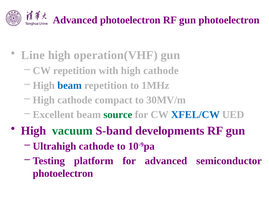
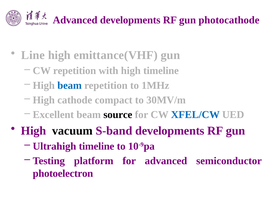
Advanced photoelectron: photoelectron -> developments
gun photoelectron: photoelectron -> photocathode
operation(VHF: operation(VHF -> emittance(VHF
with high cathode: cathode -> timeline
source colour: green -> black
vacuum colour: green -> black
Ultrahigh cathode: cathode -> timeline
